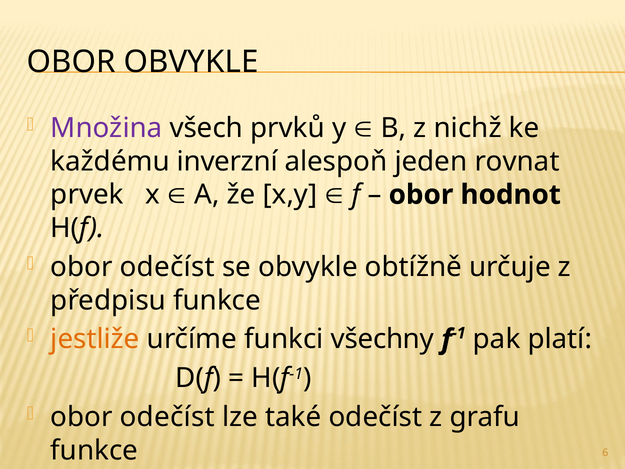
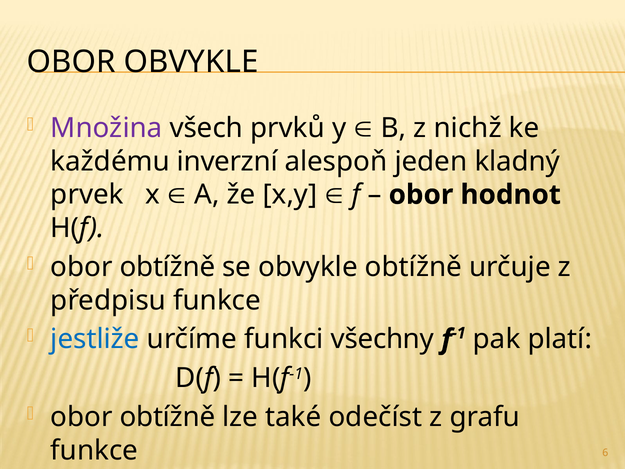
rovnat: rovnat -> kladný
odečíst at (167, 267): odečíst -> obtížně
jestliže colour: orange -> blue
odečíst at (167, 417): odečíst -> obtížně
